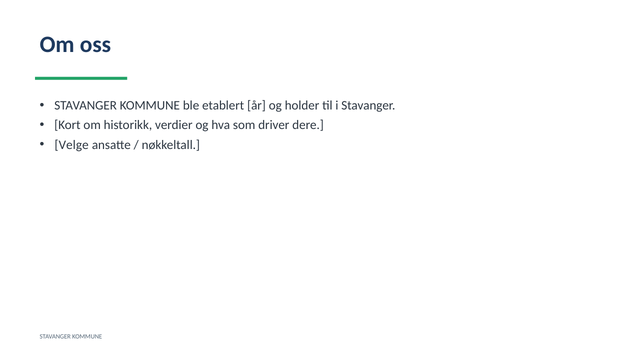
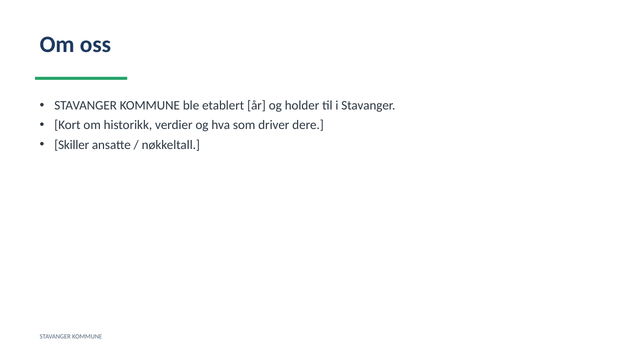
Velge: Velge -> Skiller
